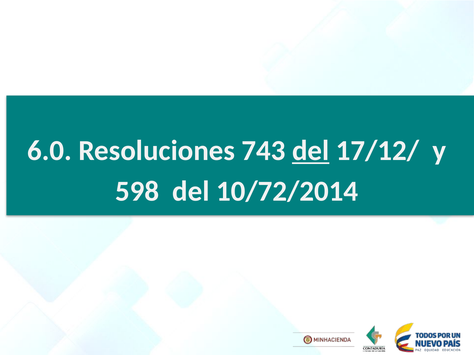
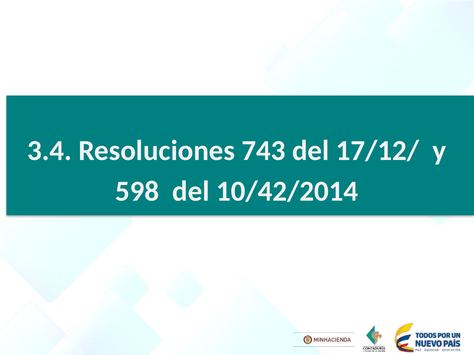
6.0: 6.0 -> 3.4
del at (311, 151) underline: present -> none
10/72/2014: 10/72/2014 -> 10/42/2014
